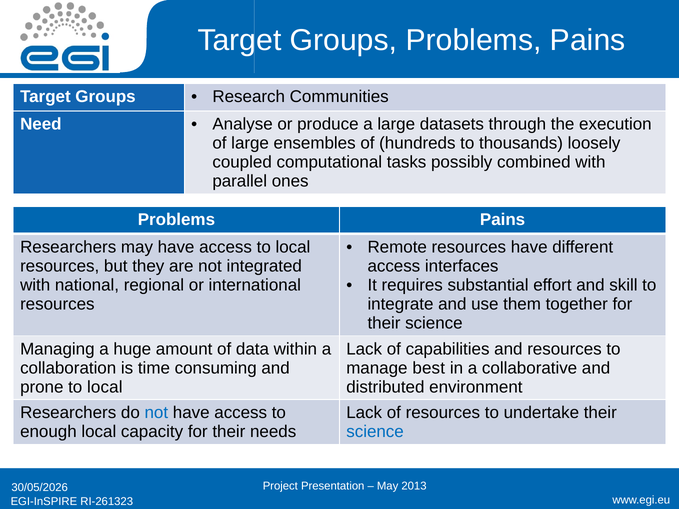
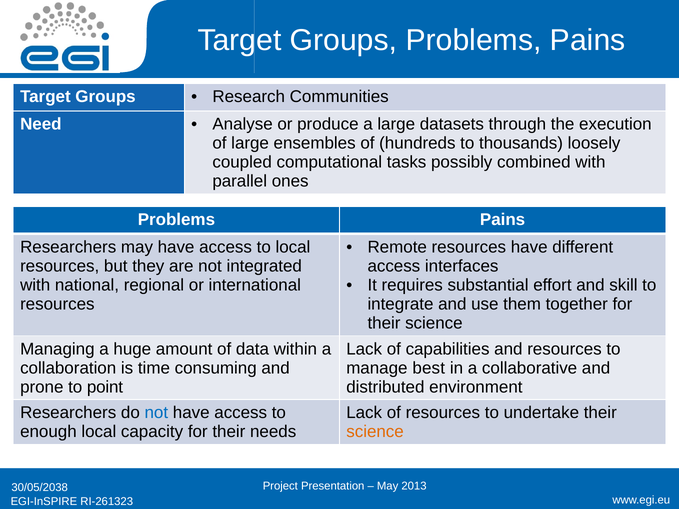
prone to local: local -> point
science at (375, 432) colour: blue -> orange
30/05/2026: 30/05/2026 -> 30/05/2038
